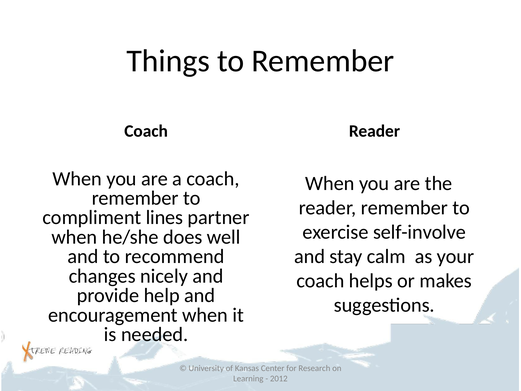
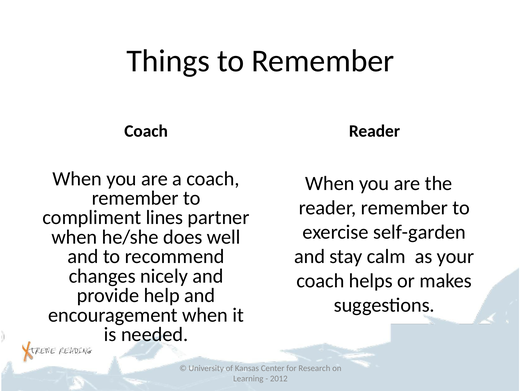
self-involve: self-involve -> self-garden
